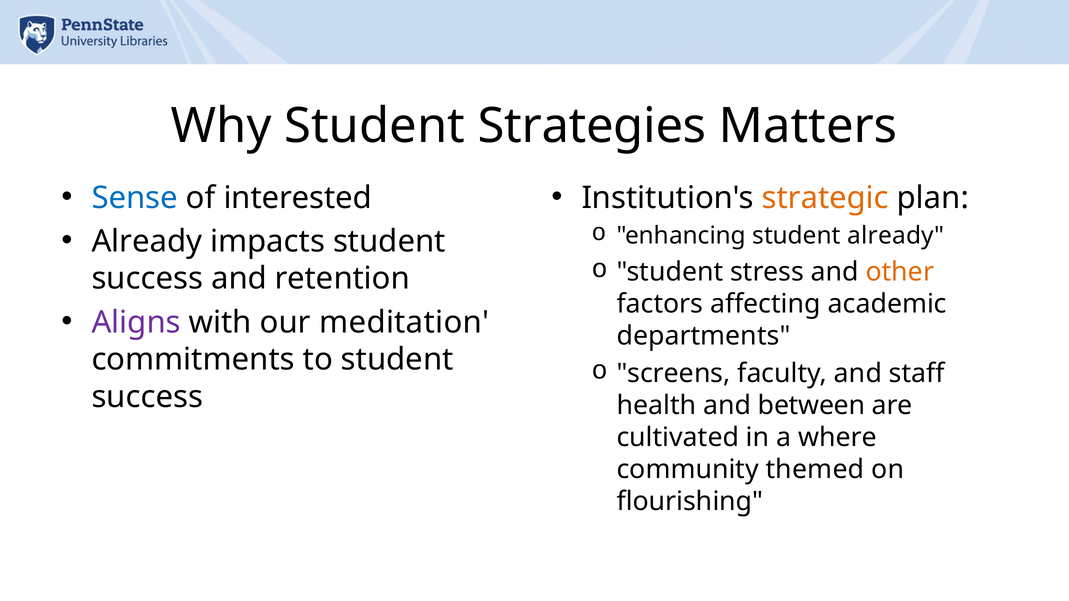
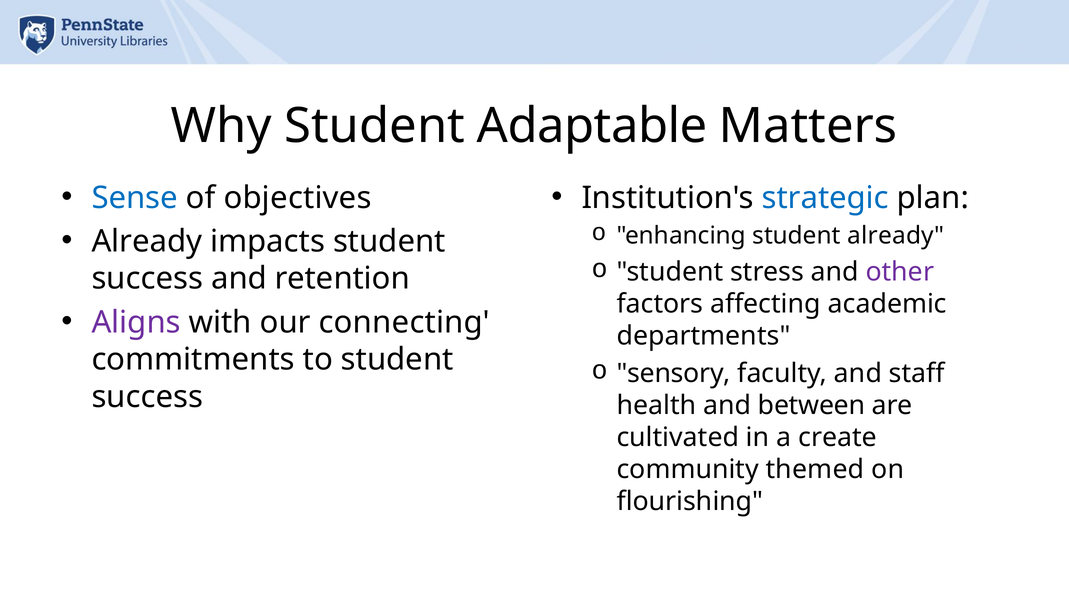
Strategies: Strategies -> Adaptable
interested: interested -> objectives
strategic colour: orange -> blue
other colour: orange -> purple
meditation: meditation -> connecting
screens: screens -> sensory
where: where -> create
